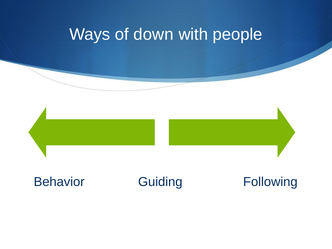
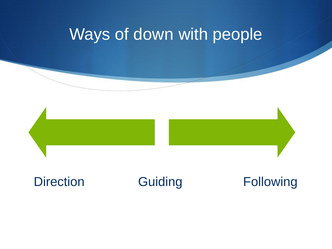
Behavior: Behavior -> Direction
